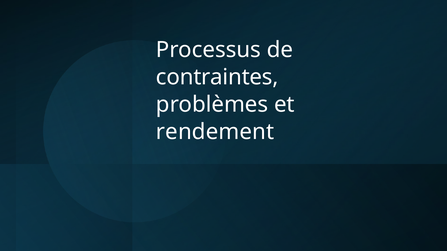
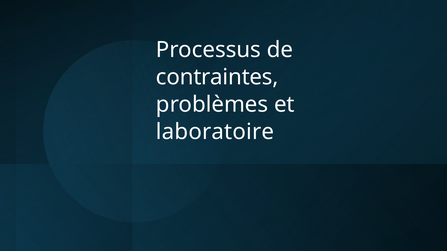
rendement: rendement -> laboratoire
